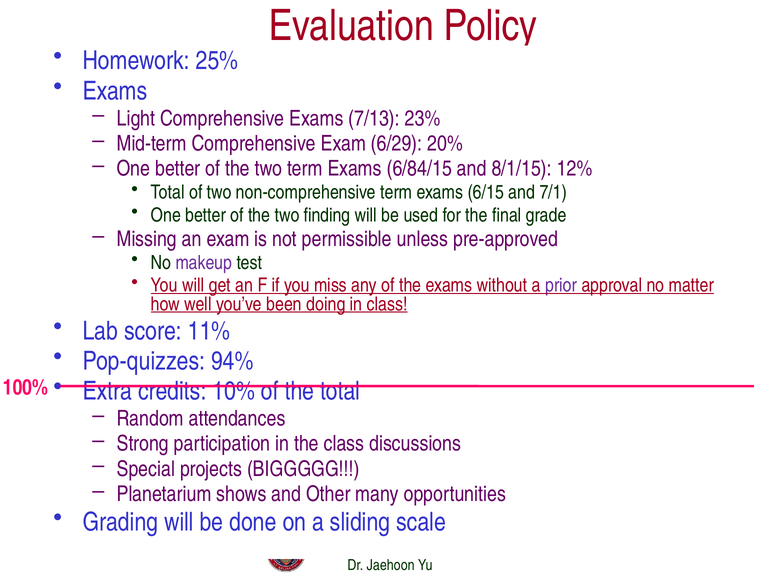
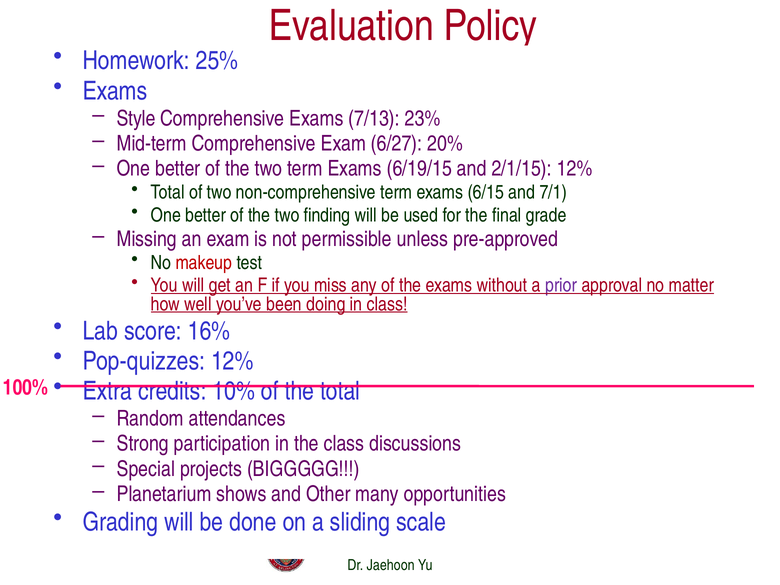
Light: Light -> Style
6/29: 6/29 -> 6/27
6/84/15: 6/84/15 -> 6/19/15
8/1/15: 8/1/15 -> 2/1/15
makeup colour: purple -> red
11%: 11% -> 16%
Pop-quizzes 94%: 94% -> 12%
